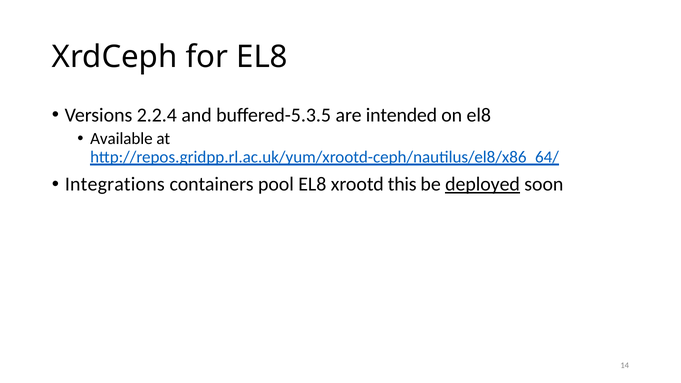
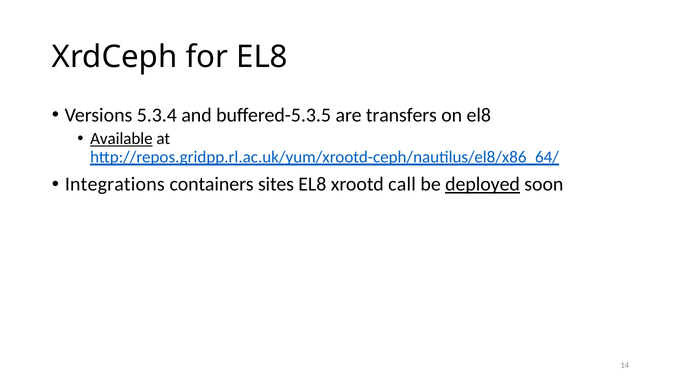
2.2.4: 2.2.4 -> 5.3.4
intended: intended -> transfers
Available underline: none -> present
pool: pool -> sites
this: this -> call
